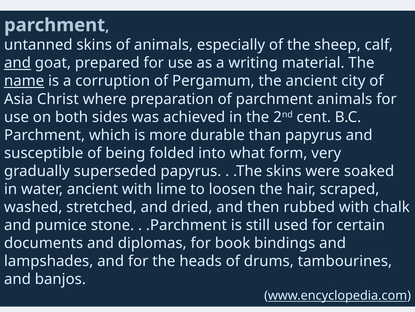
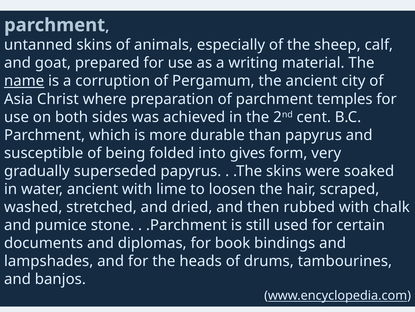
and at (17, 63) underline: present -> none
parchment animals: animals -> temples
what: what -> gives
